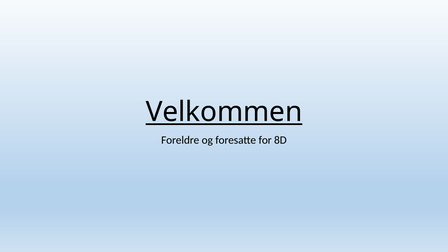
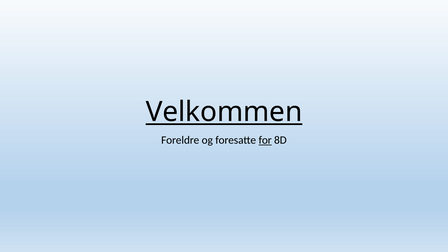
for underline: none -> present
